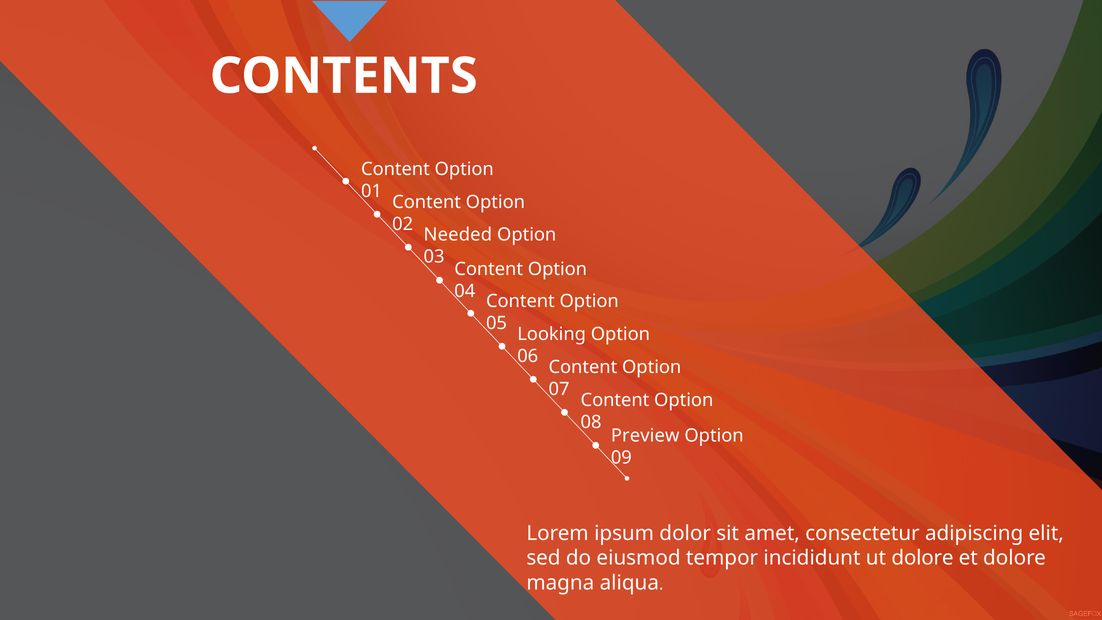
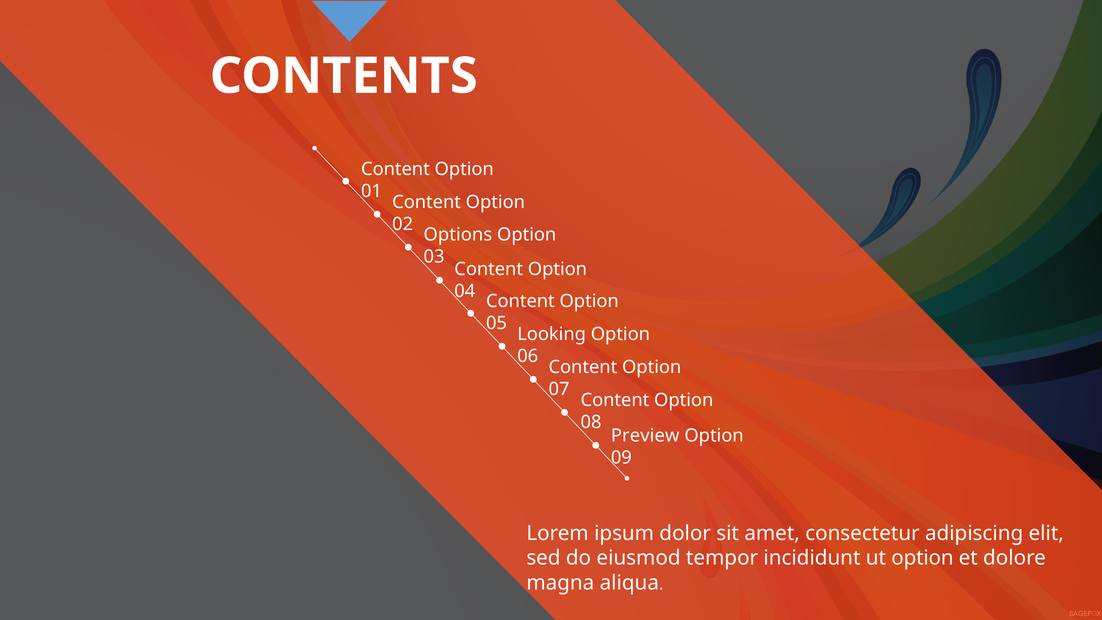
Needed: Needed -> Options
ut dolore: dolore -> option
